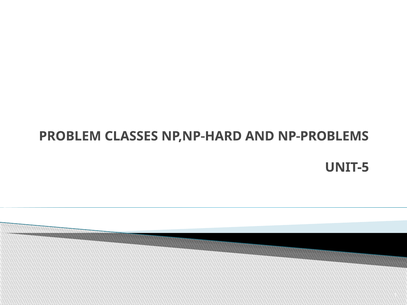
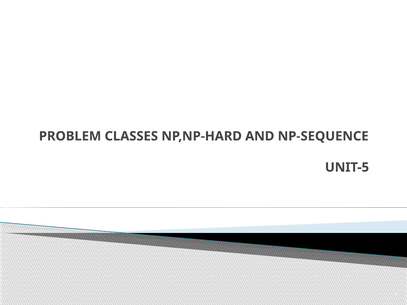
NP-PROBLEMS: NP-PROBLEMS -> NP-SEQUENCE
